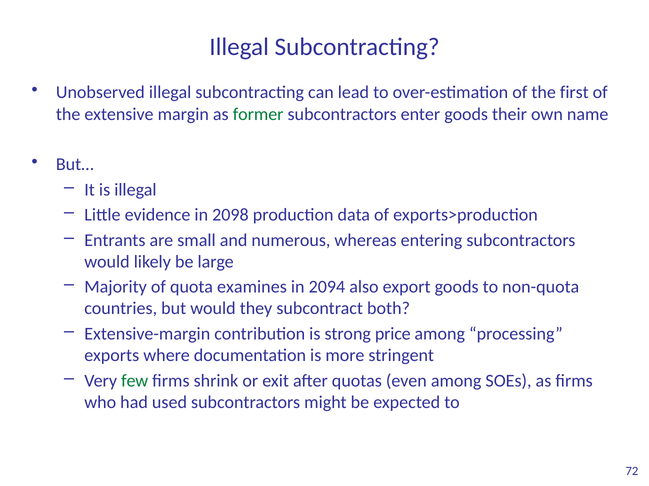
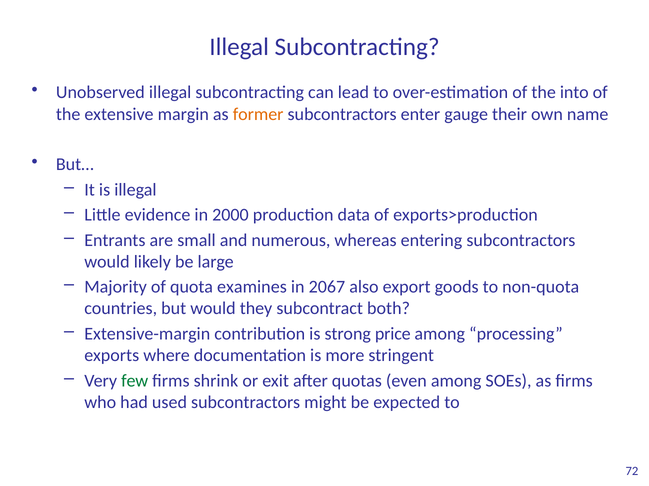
first: first -> into
former colour: green -> orange
enter goods: goods -> gauge
2098: 2098 -> 2000
2094: 2094 -> 2067
